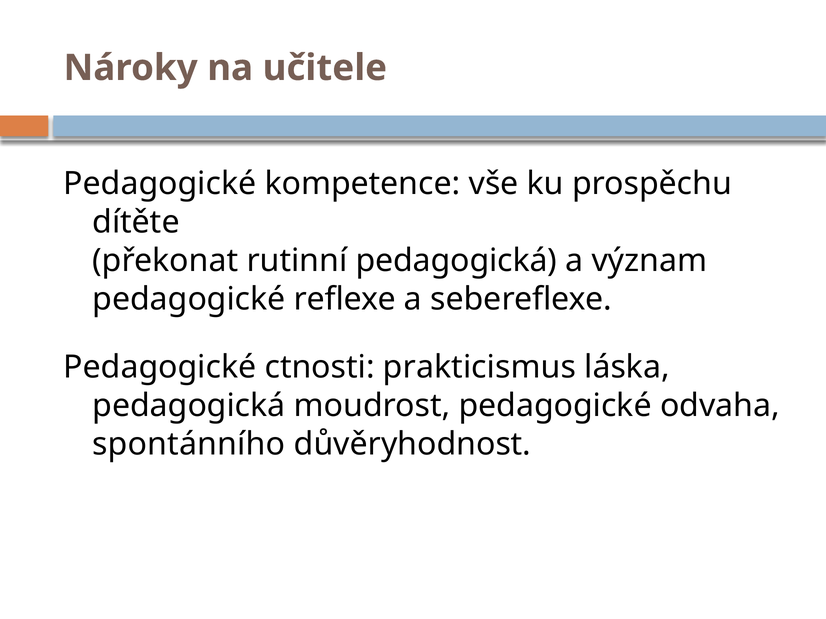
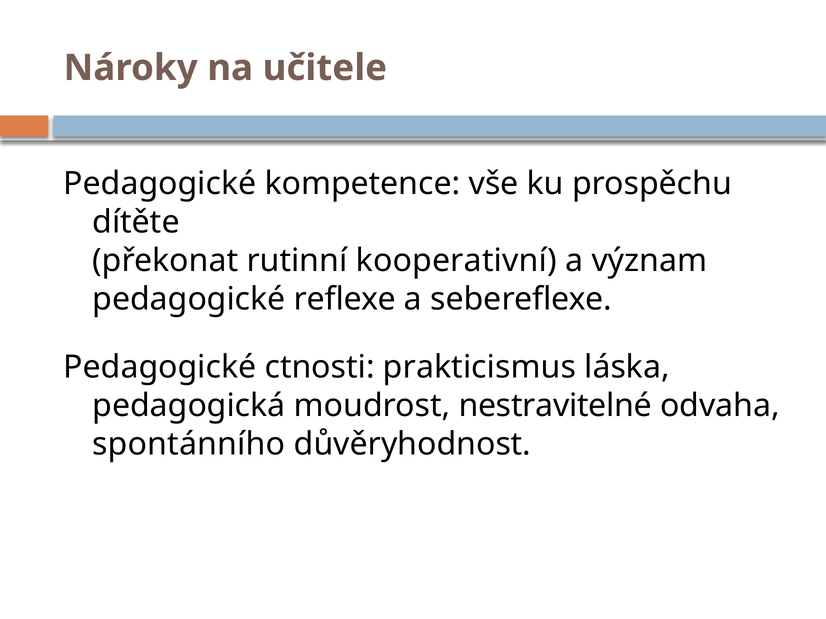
rutinní pedagogická: pedagogická -> kooperativní
moudrost pedagogické: pedagogické -> nestravitelné
